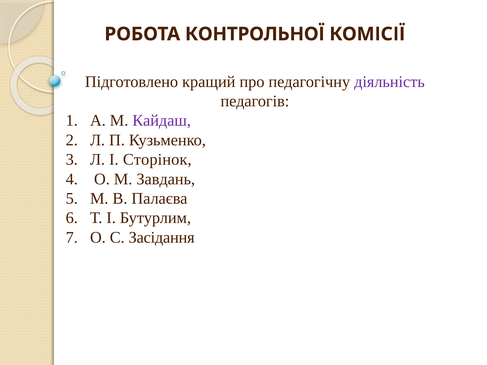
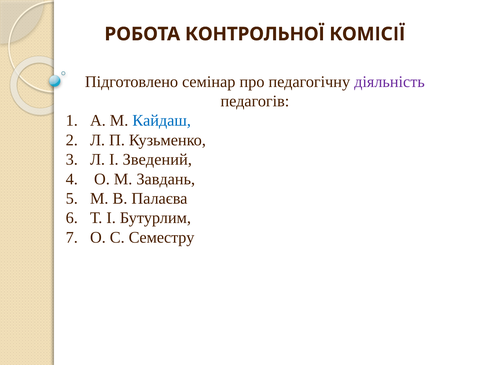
кращий: кращий -> семінар
Кайдаш colour: purple -> blue
Сторінок: Сторінок -> Зведений
Засідання: Засідання -> Семестру
